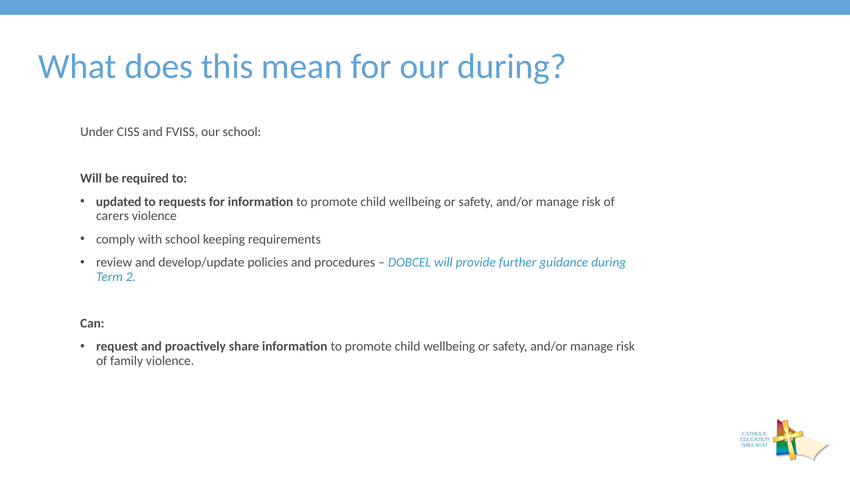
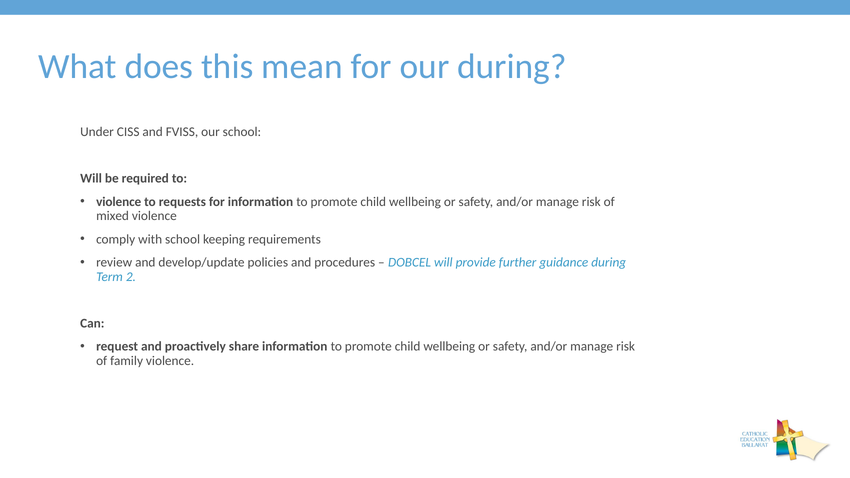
updated at (119, 202): updated -> violence
carers: carers -> mixed
